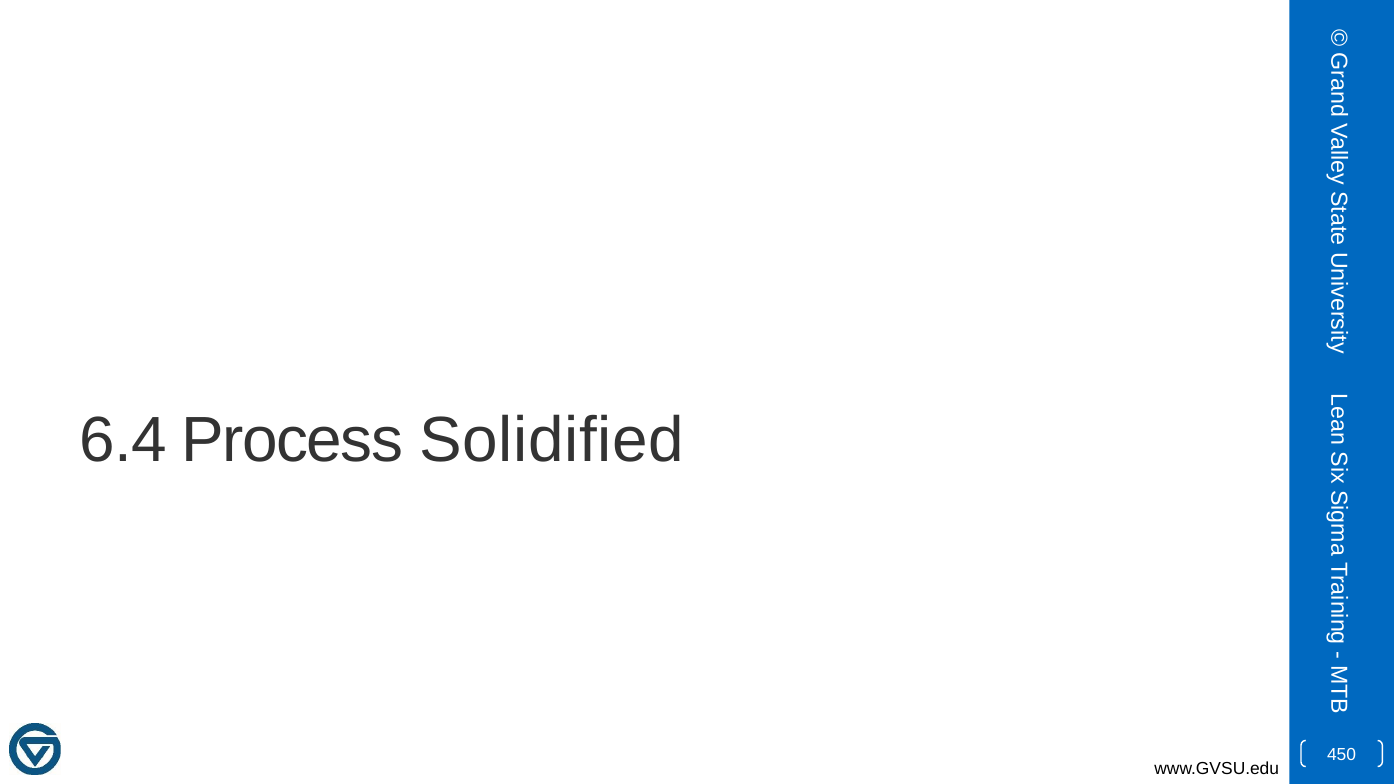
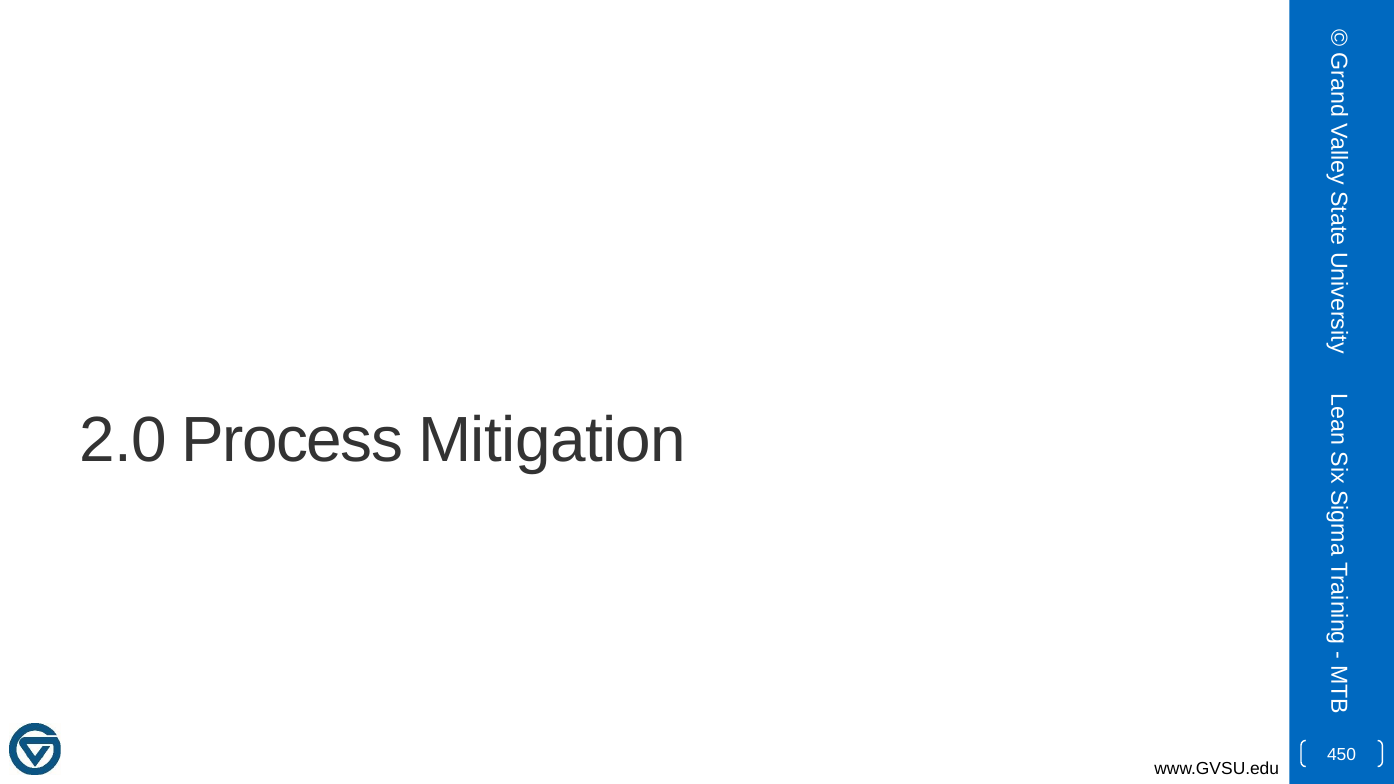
6.4: 6.4 -> 2.0
Solidified: Solidified -> Mitigation
